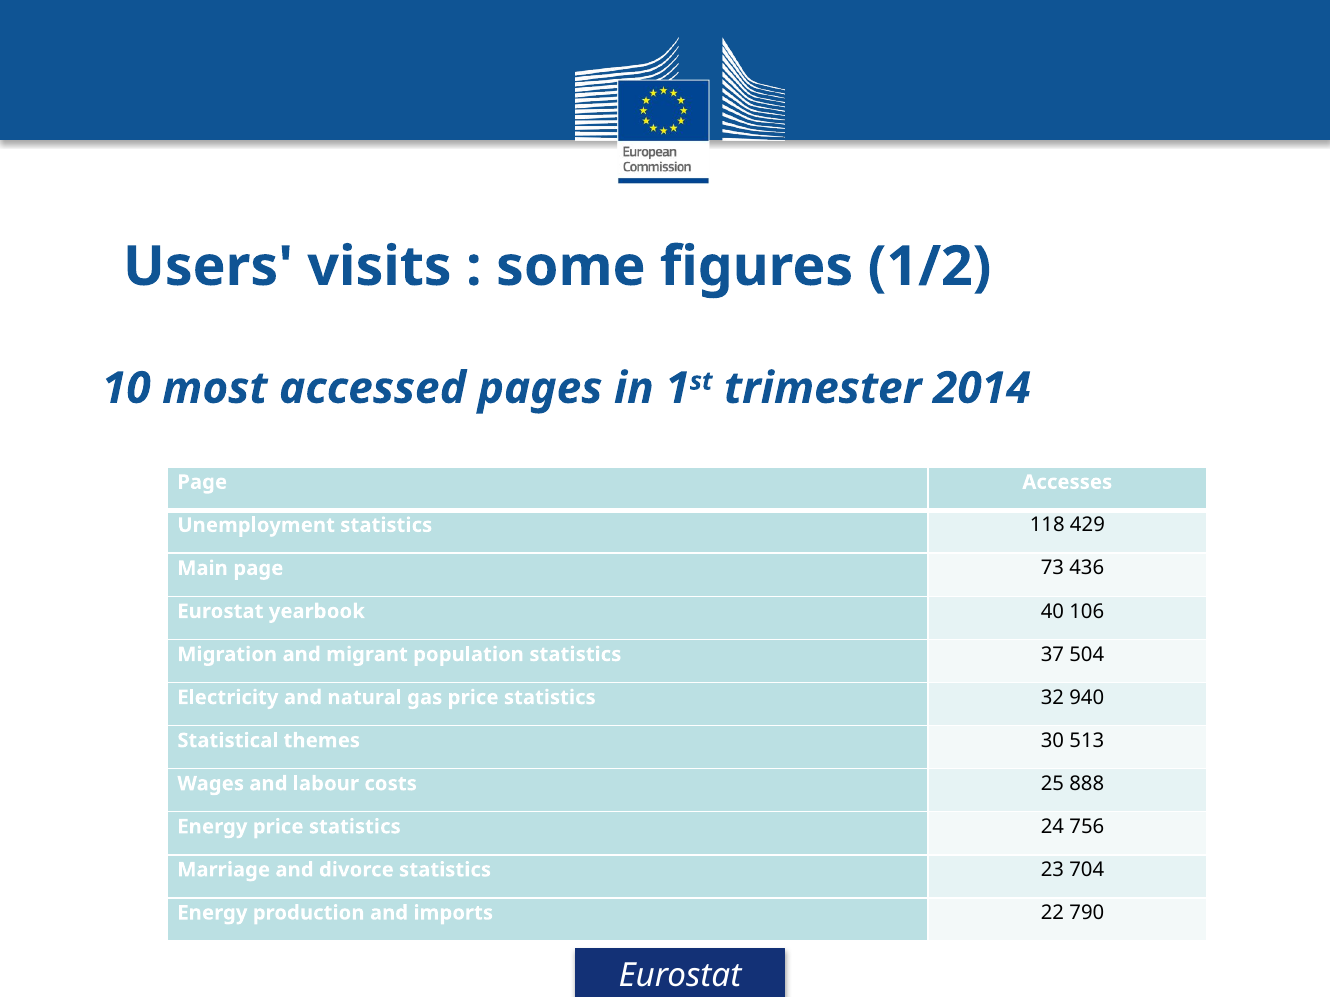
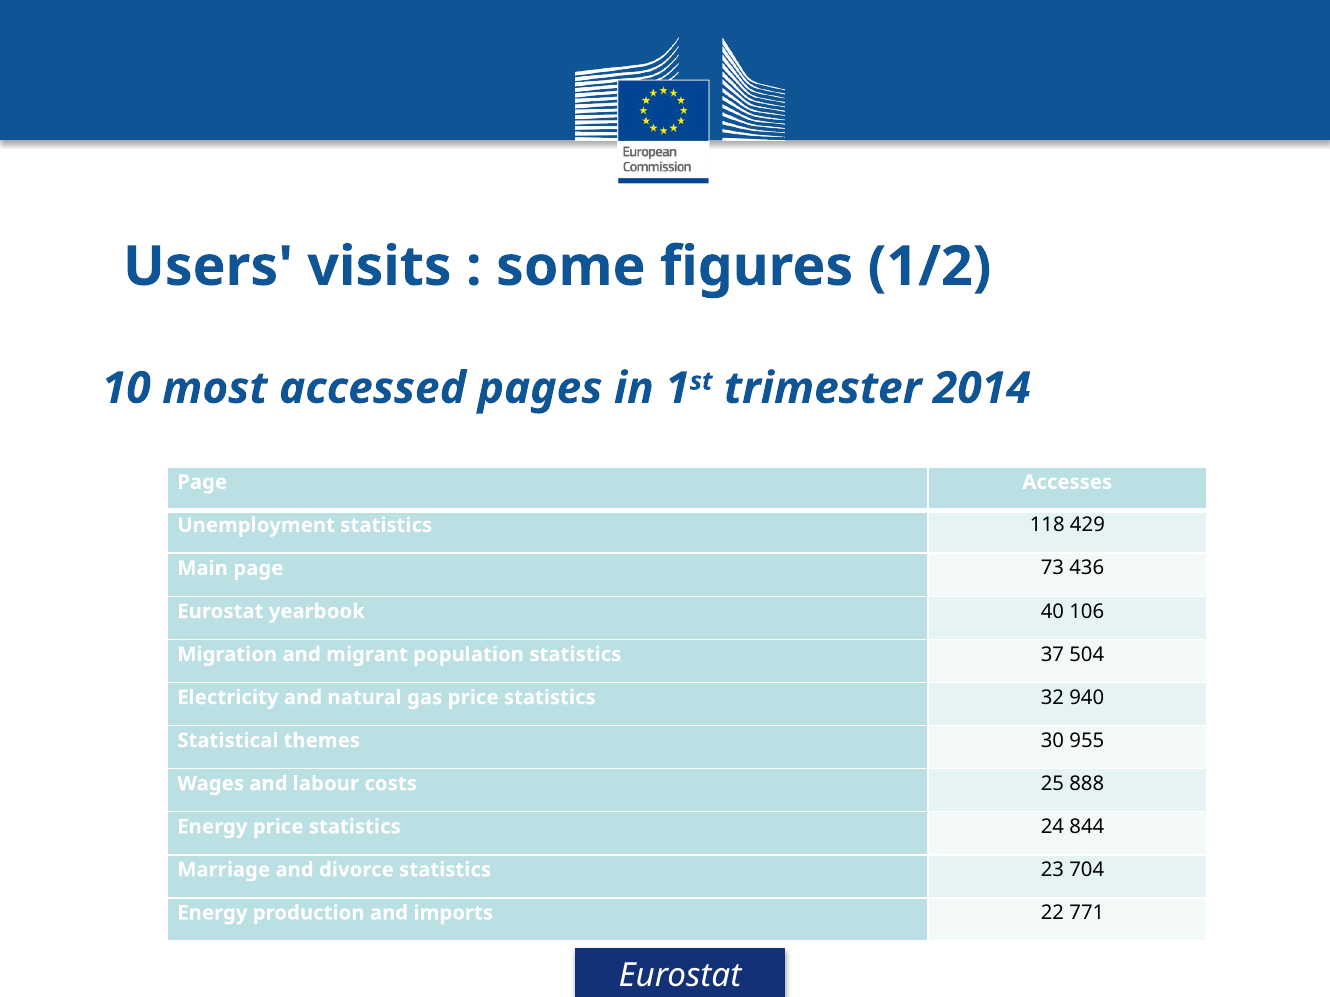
513: 513 -> 955
756: 756 -> 844
790: 790 -> 771
